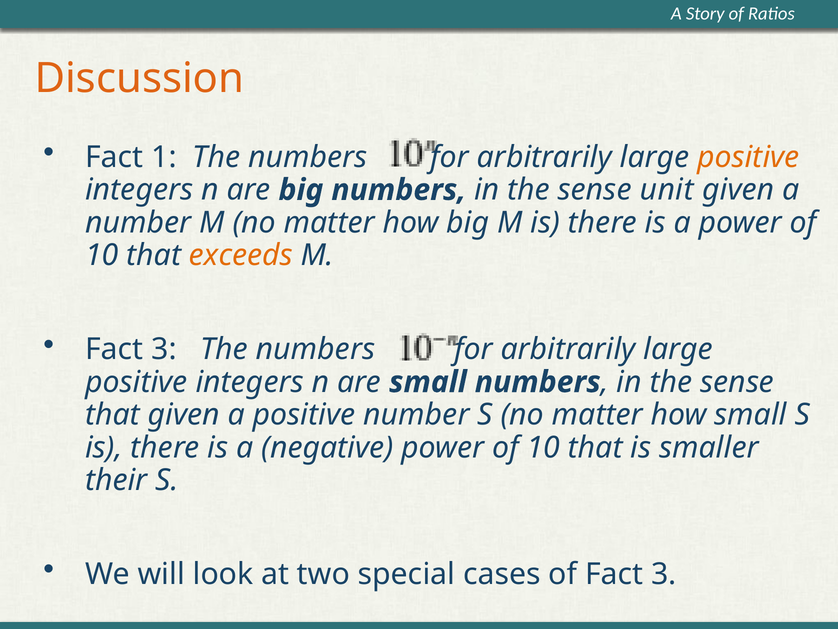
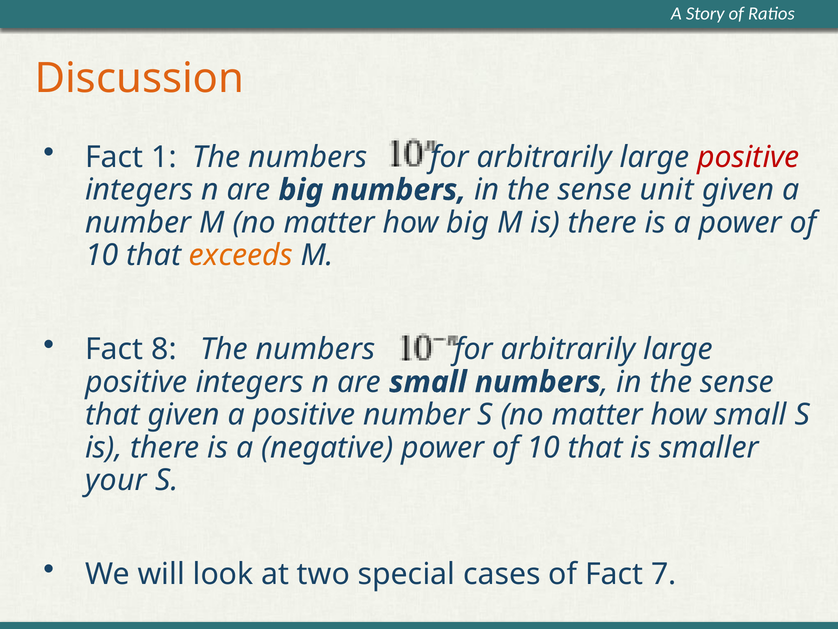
positive at (748, 157) colour: orange -> red
3 at (164, 349): 3 -> 8
their: their -> your
of Fact 3: 3 -> 7
